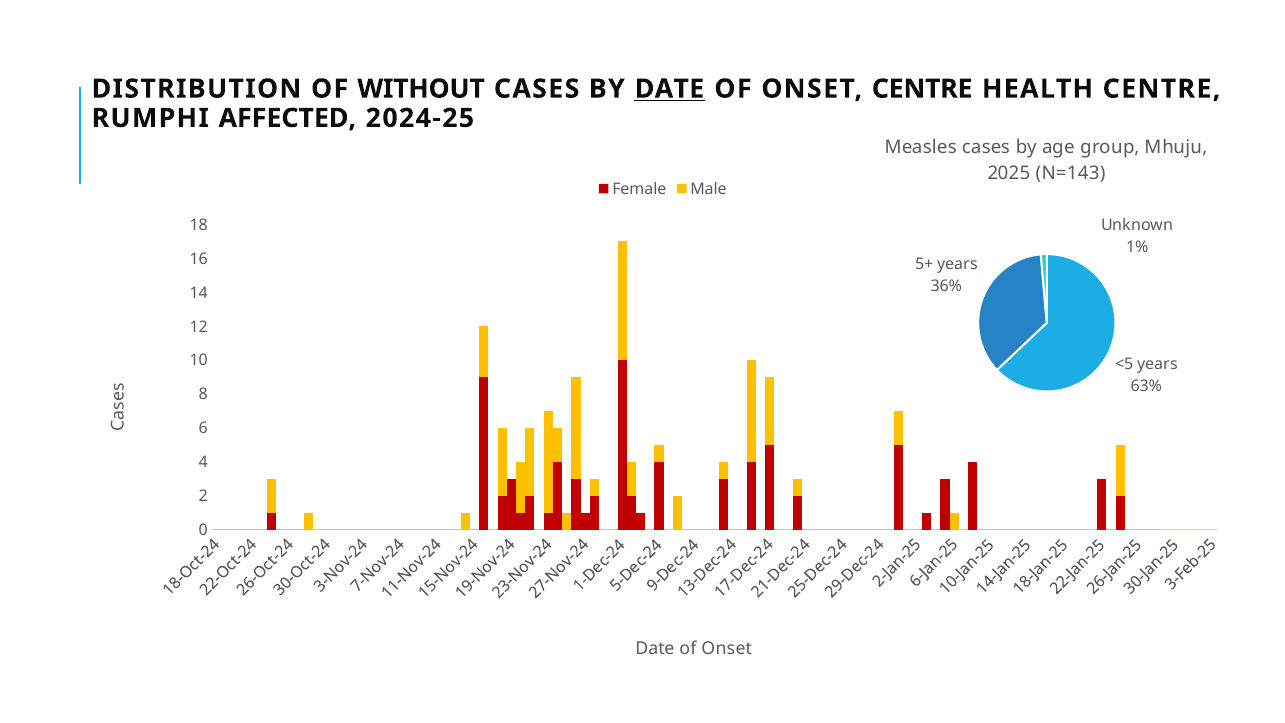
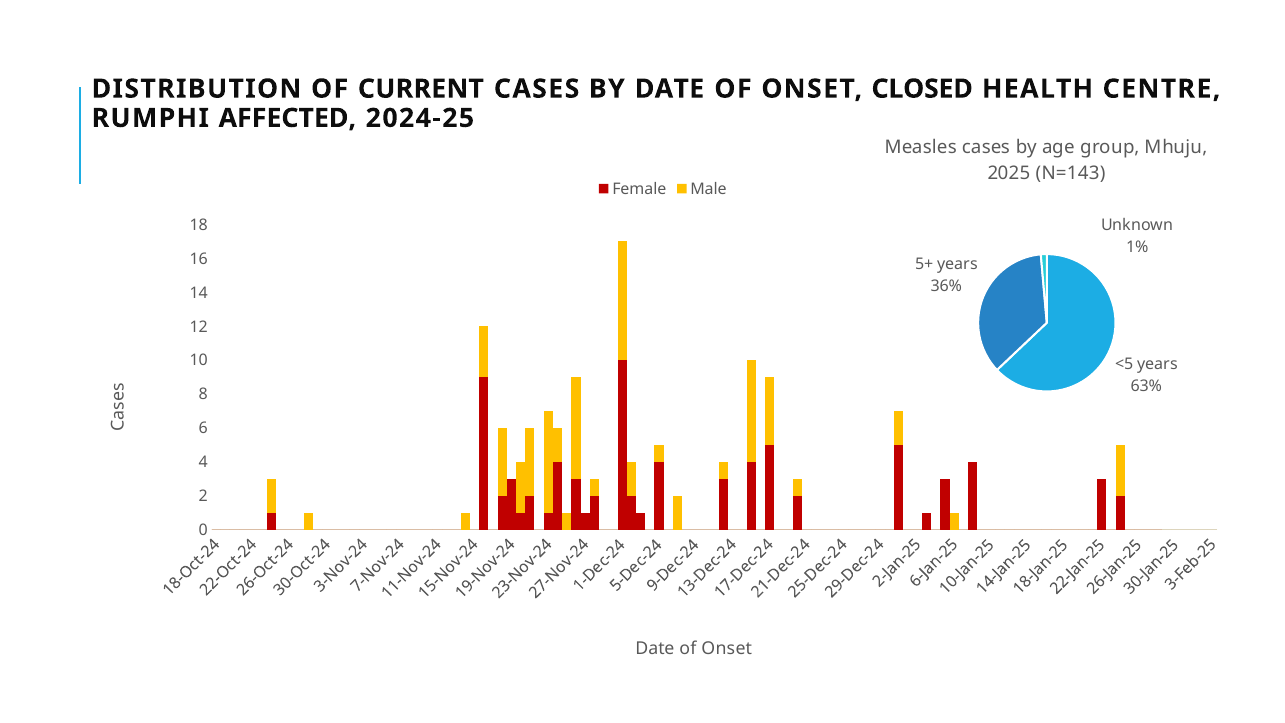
WITHOUT: WITHOUT -> CURRENT
DATE at (670, 89) underline: present -> none
ONSET CENTRE: CENTRE -> CLOSED
